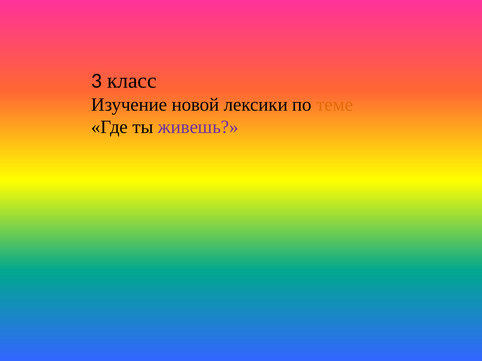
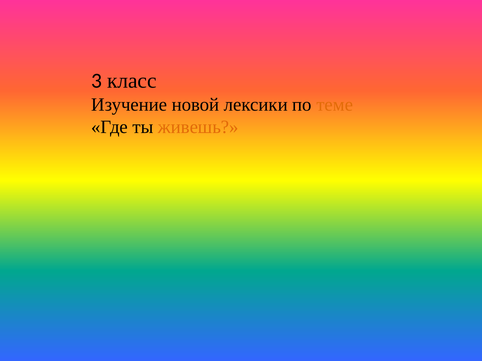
живешь colour: purple -> orange
